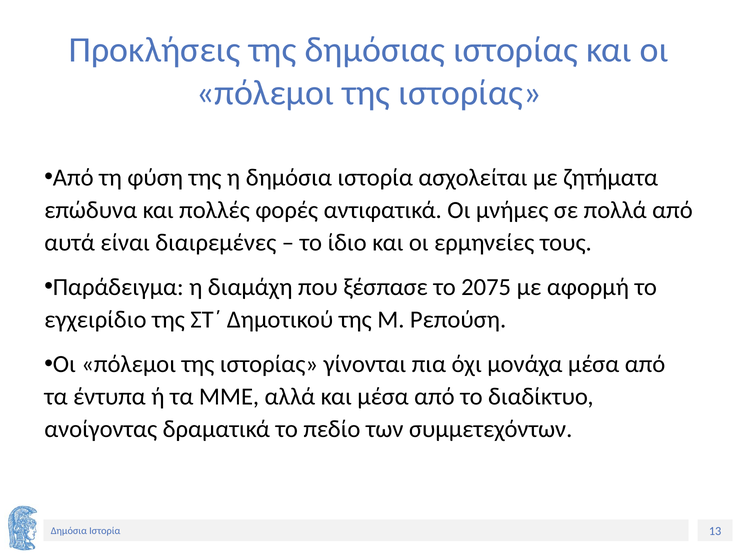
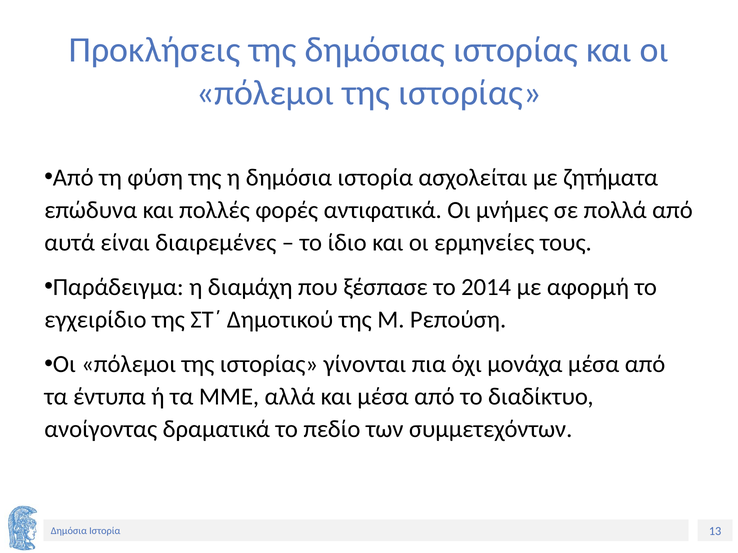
2075: 2075 -> 2014
